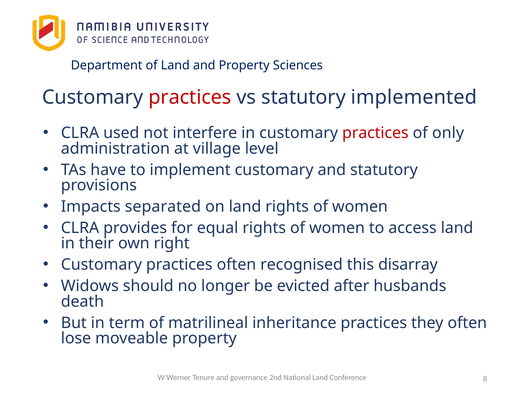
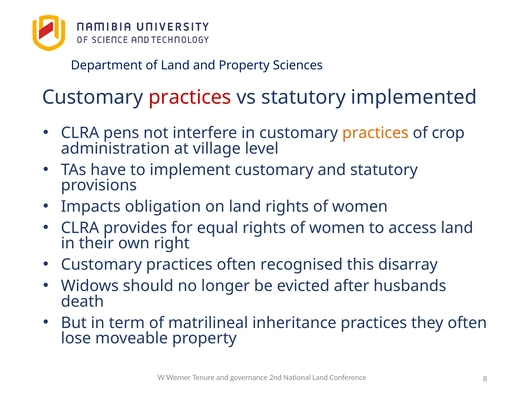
used: used -> pens
practices at (375, 133) colour: red -> orange
only: only -> crop
separated: separated -> obligation
